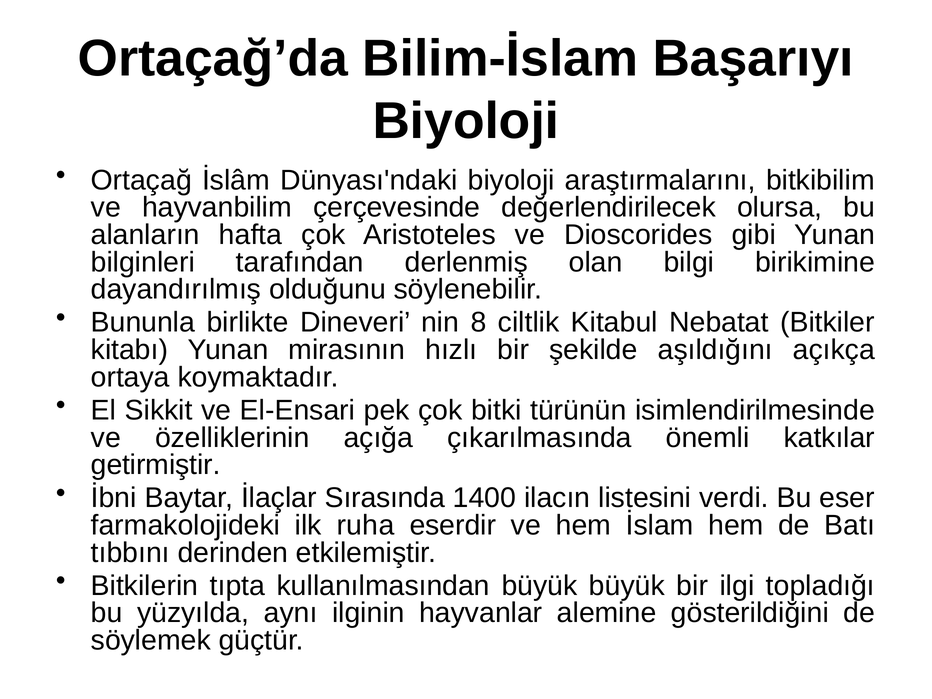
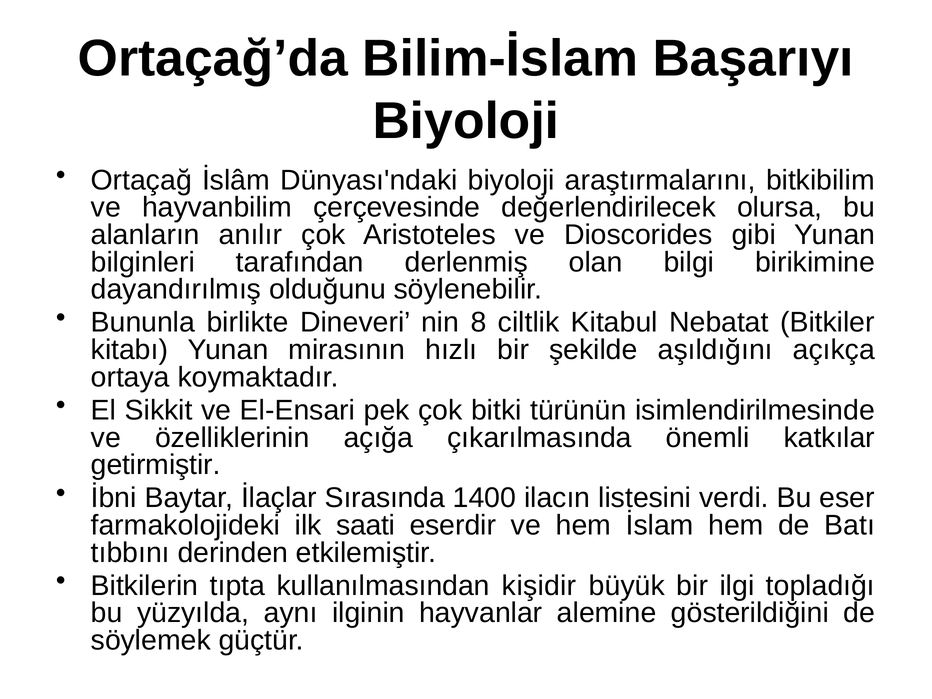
hafta: hafta -> anılır
ruha: ruha -> saati
kullanılmasından büyük: büyük -> kişidir
